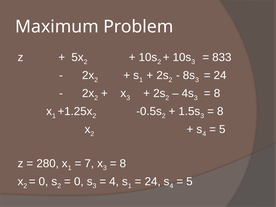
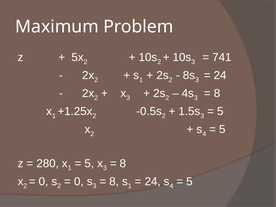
833: 833 -> 741
8 at (220, 111): 8 -> 5
7 at (89, 163): 7 -> 5
4 at (114, 181): 4 -> 8
